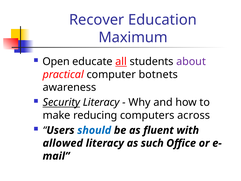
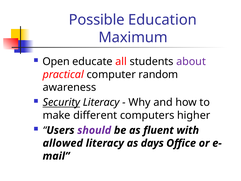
Recover: Recover -> Possible
all underline: present -> none
botnets: botnets -> random
reducing: reducing -> different
across: across -> higher
should colour: blue -> purple
such: such -> days
